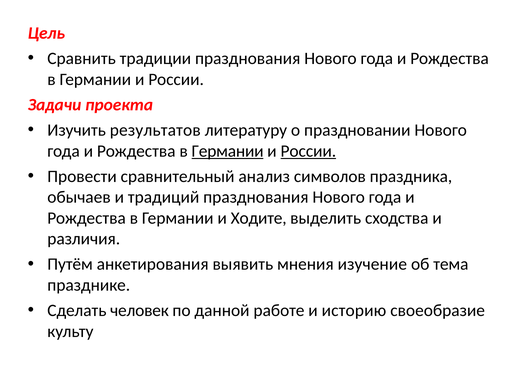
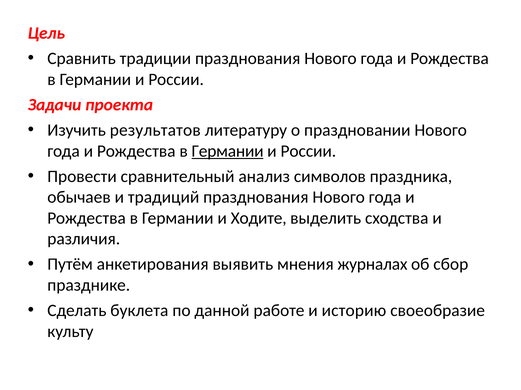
России at (308, 151) underline: present -> none
изучение: изучение -> журналах
тема: тема -> сбор
человек: человек -> буклета
